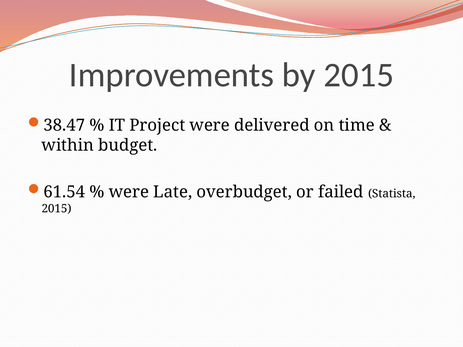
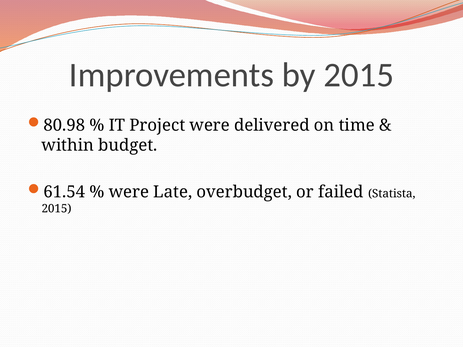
38.47: 38.47 -> 80.98
